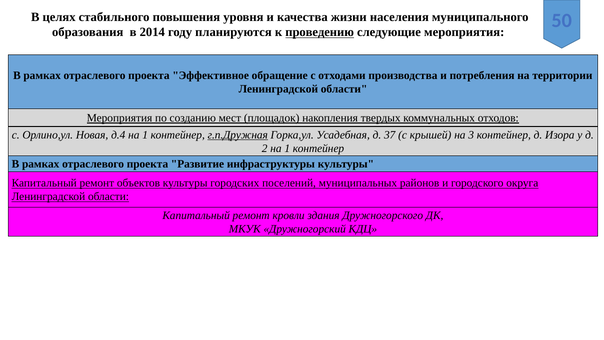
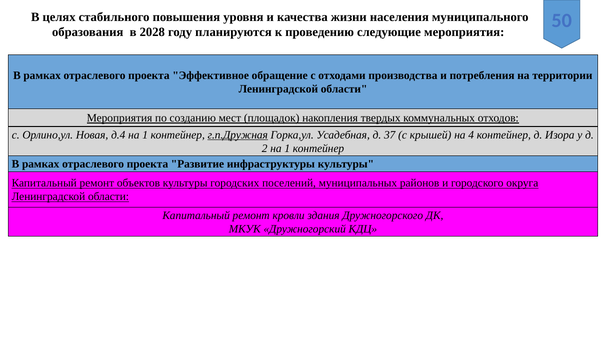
2014: 2014 -> 2028
проведению underline: present -> none
3: 3 -> 4
